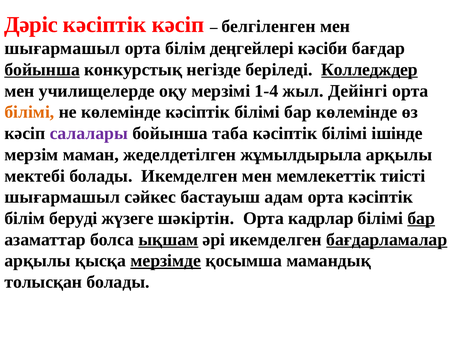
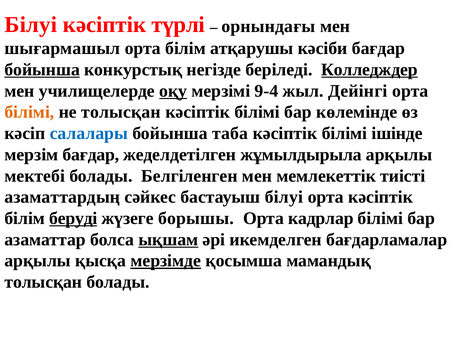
Дәріс at (31, 25): Дәріс -> Білуі
кәсіптік кәсіп: кәсіп -> түрлі
белгіленген: белгіленген -> орнындағы
деңгейлері: деңгейлері -> атқарушы
оқу underline: none -> present
1-4: 1-4 -> 9-4
не көлемінде: көлемінде -> толысқан
салалары colour: purple -> blue
мерзім маман: маман -> бағдар
болады Икемделген: Икемделген -> Белгіленген
шығармашыл at (62, 197): шығармашыл -> азаматтардың
бастауыш адам: адам -> білуі
беруді underline: none -> present
шәкіртін: шәкіртін -> борышы
бар at (421, 218) underline: present -> none
бағдарламалар underline: present -> none
